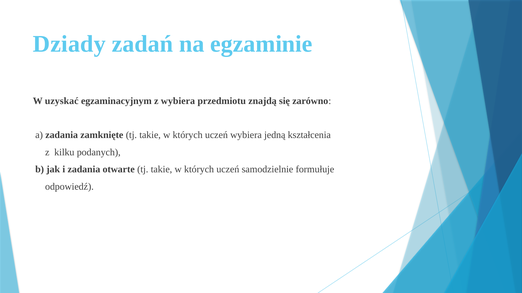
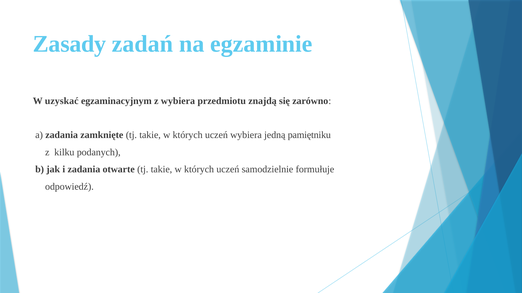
Dziady: Dziady -> Zasady
kształcenia: kształcenia -> pamiętniku
